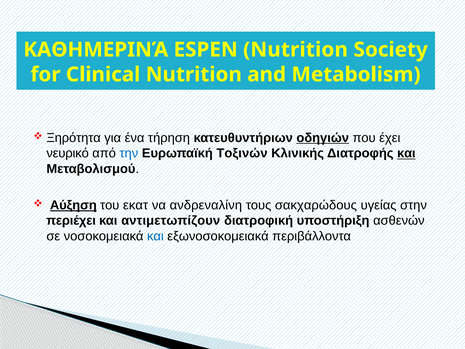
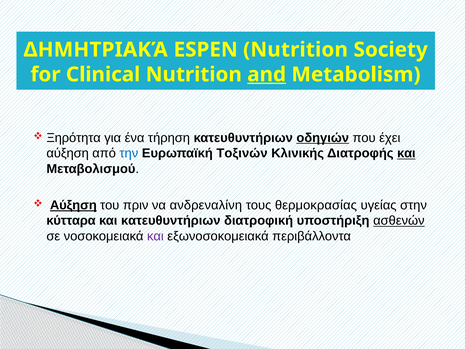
ΚΑΘΗΜΕΡΙΝΆ: ΚΑΘΗΜΕΡΙΝΆ -> ΔΗΜΗΤΡΙΑΚΆ
and underline: none -> present
νευρικό at (68, 153): νευρικό -> αύξηση
εκατ: εκατ -> πριν
σακχαρώδους: σακχαρώδους -> θερμοκρασίας
περιέχει: περιέχει -> κύτταρα
και αντιμετωπίζουν: αντιμετωπίζουν -> κατευθυντήριων
ασθενών underline: none -> present
και at (155, 236) colour: blue -> purple
